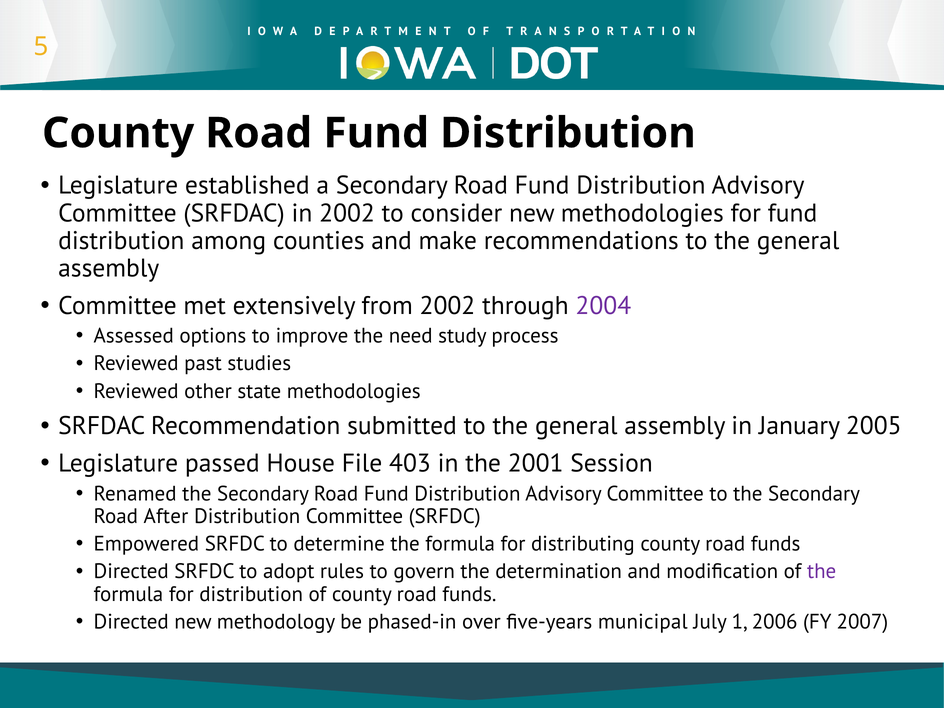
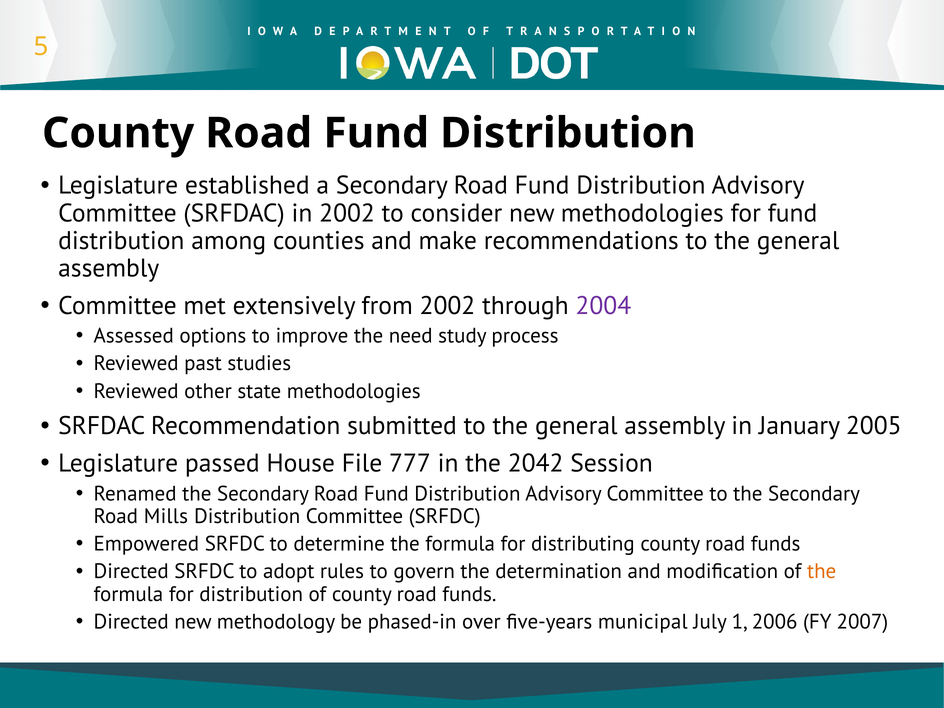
403: 403 -> 777
2001: 2001 -> 2042
After: After -> Mills
the at (822, 571) colour: purple -> orange
